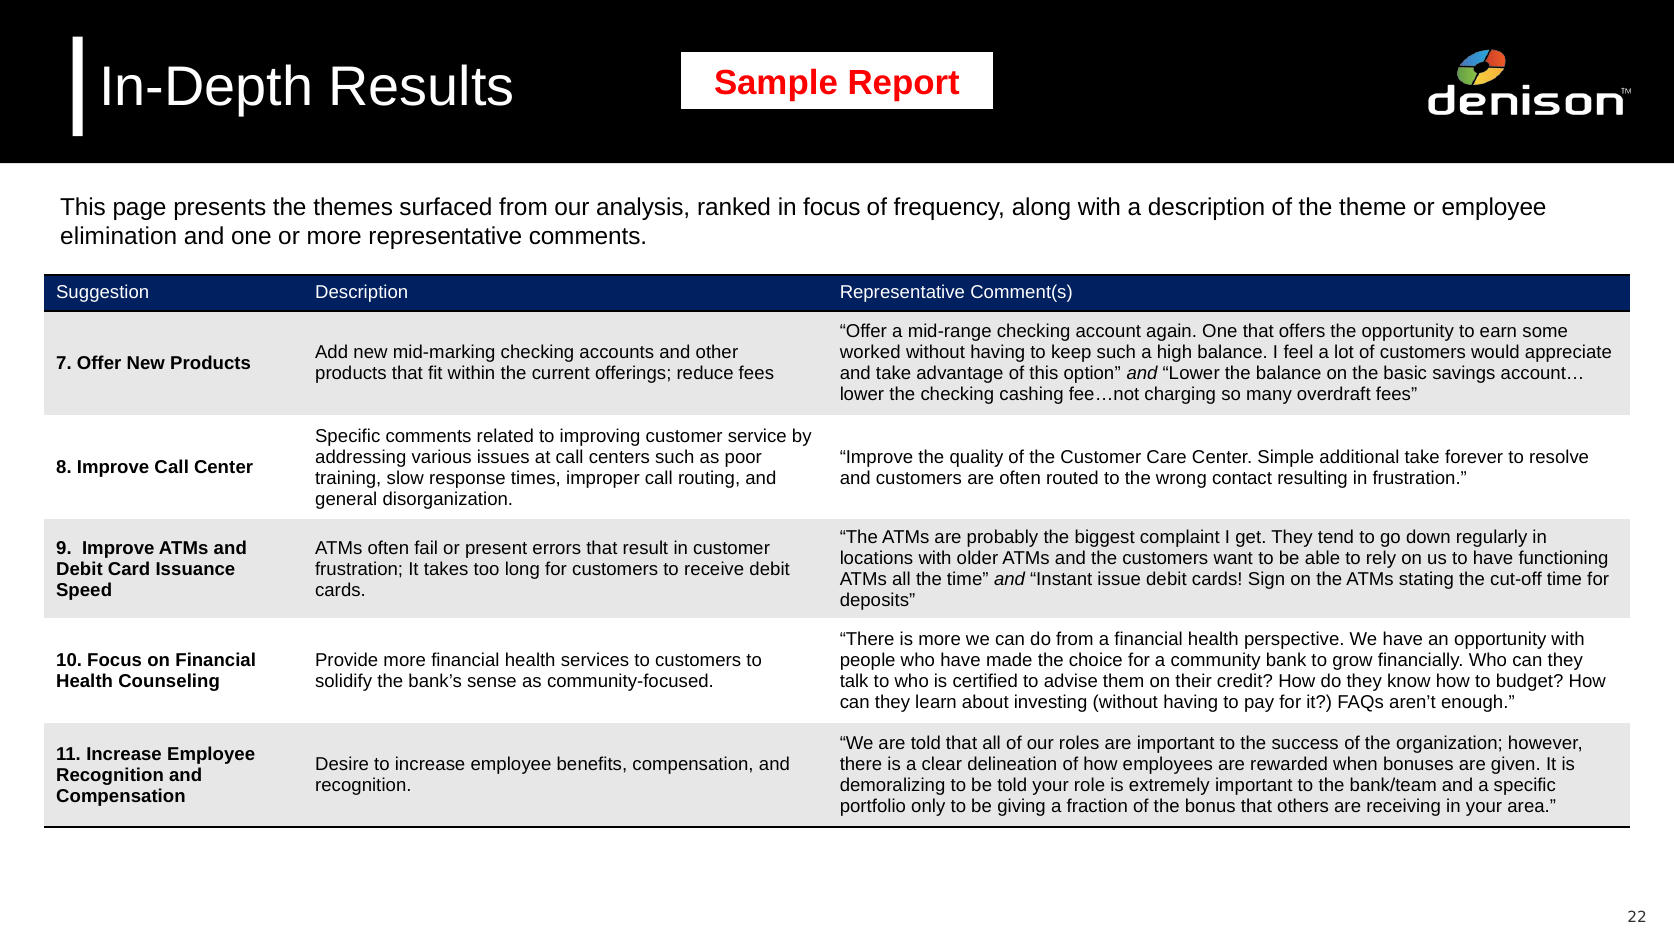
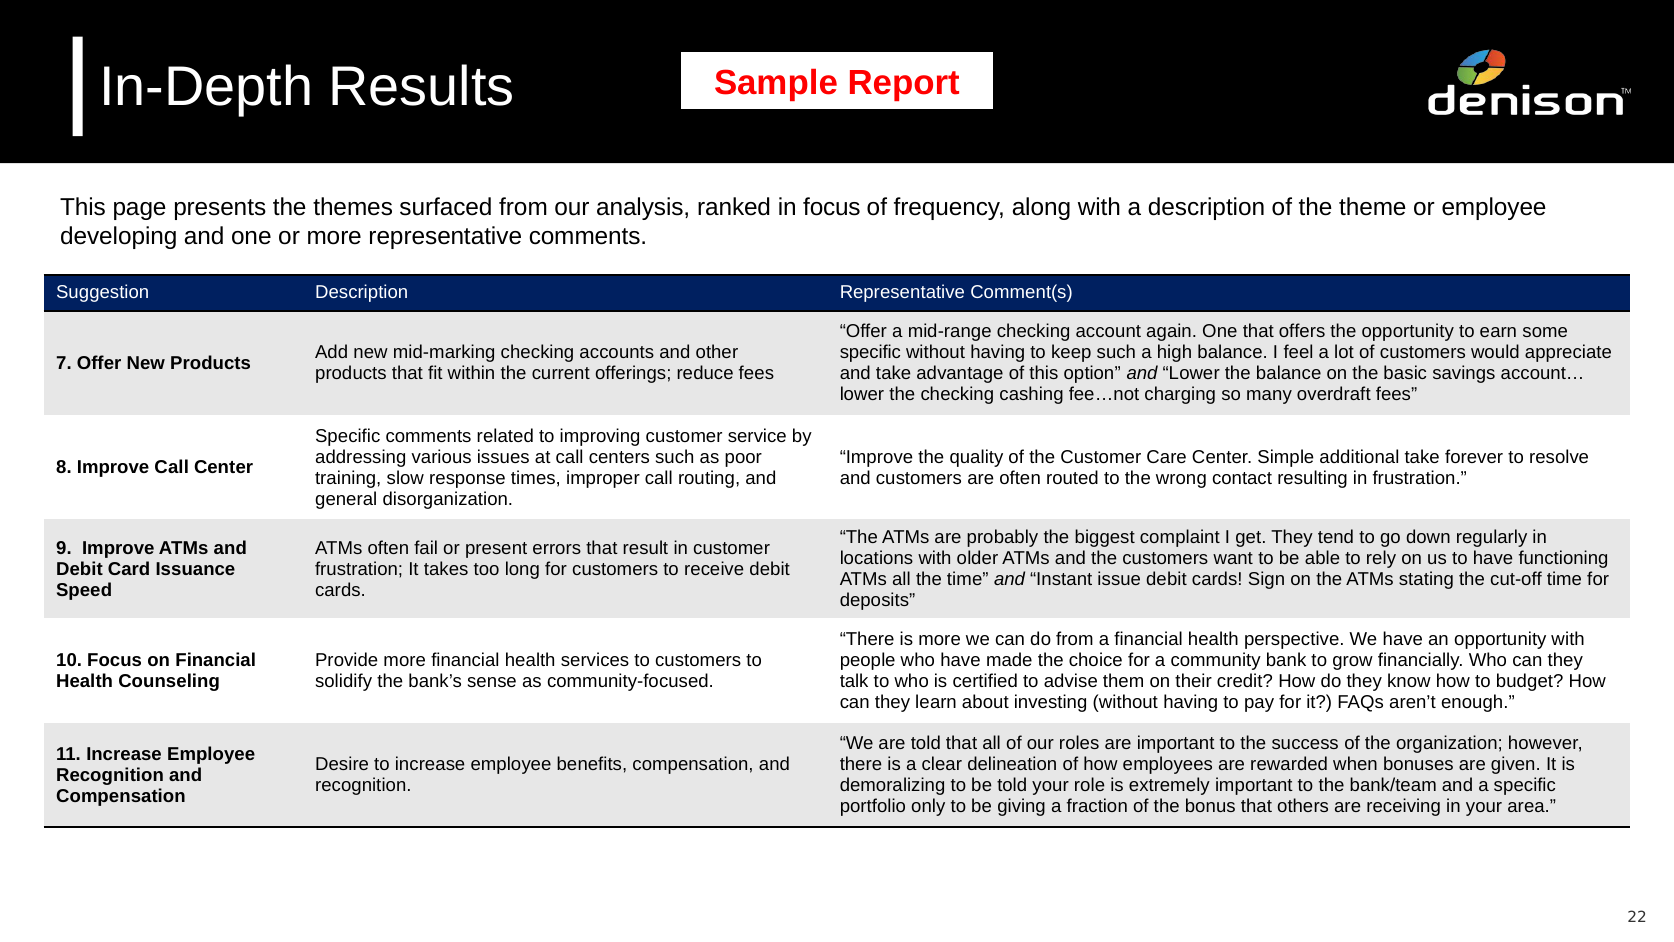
elimination: elimination -> developing
worked at (870, 353): worked -> specific
